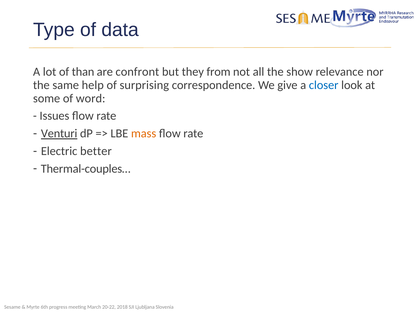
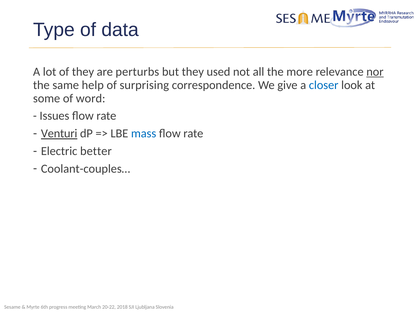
of than: than -> they
confront: confront -> perturbs
from: from -> used
show: show -> more
nor underline: none -> present
mass colour: orange -> blue
Thermal-couples…: Thermal-couples… -> Coolant-couples…
